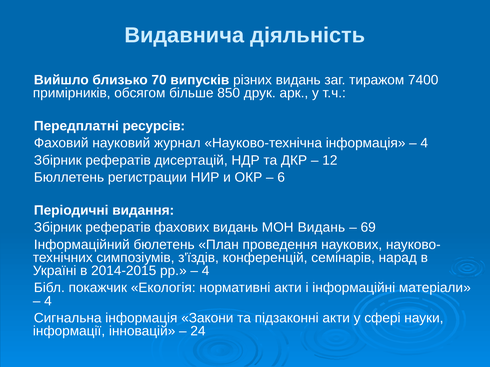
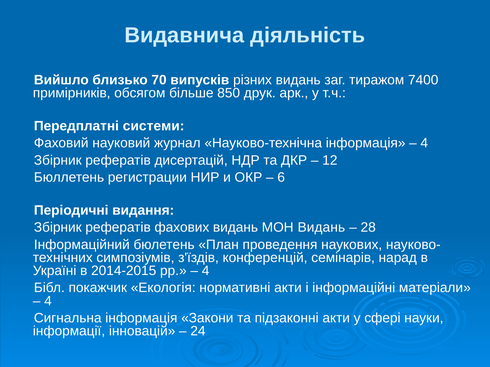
ресурсів: ресурсів -> системи
69: 69 -> 28
